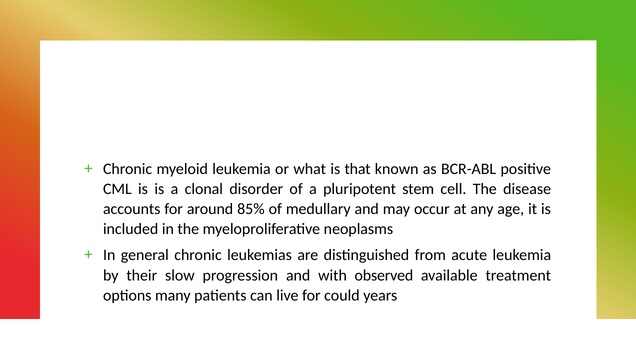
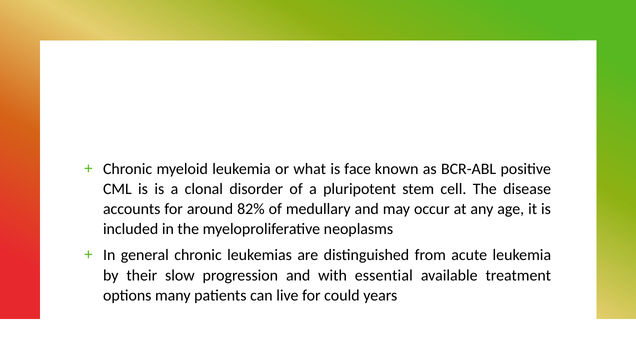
that: that -> face
85%: 85% -> 82%
observed: observed -> essential
